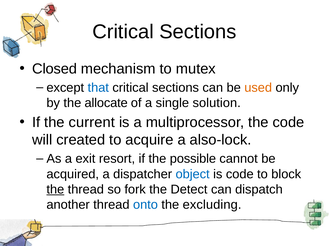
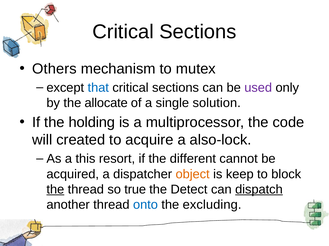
Closed: Closed -> Others
used colour: orange -> purple
current: current -> holding
exit: exit -> this
possible: possible -> different
object colour: blue -> orange
is code: code -> keep
fork: fork -> true
dispatch underline: none -> present
